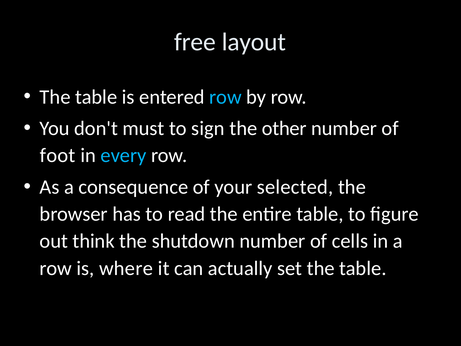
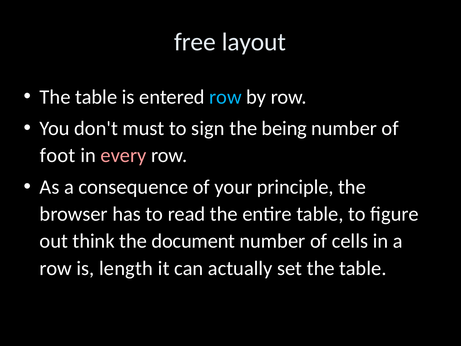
other: other -> being
every colour: light blue -> pink
selected: selected -> principle
shutdown: shutdown -> document
where: where -> length
